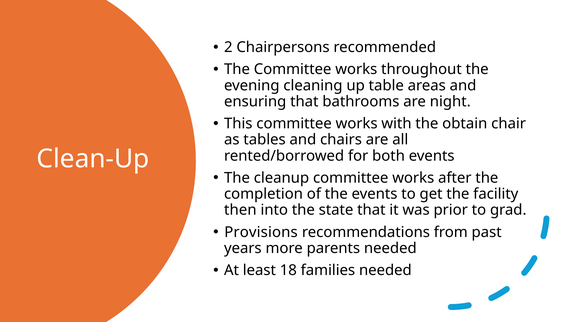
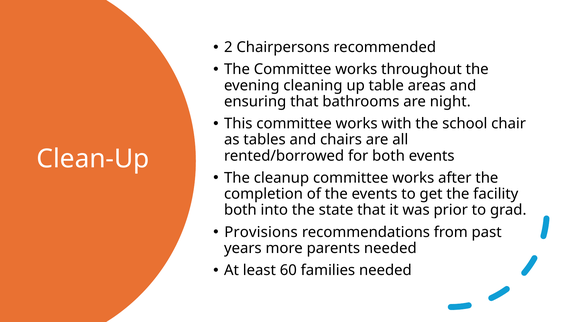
obtain: obtain -> school
then at (240, 210): then -> both
18: 18 -> 60
